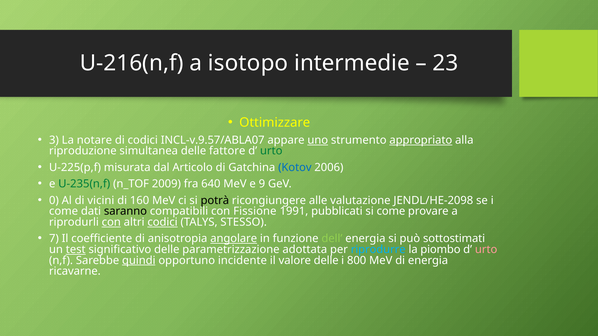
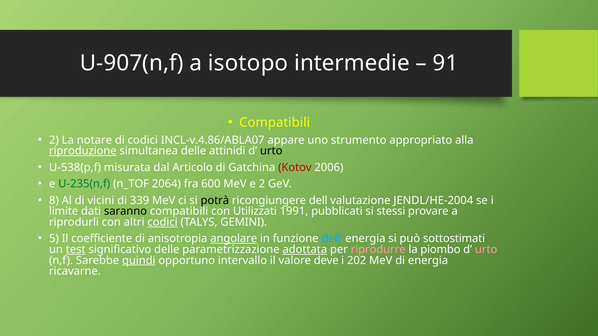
U-216(n,f: U-216(n,f -> U-907(n,f
23: 23 -> 91
Ottimizzare at (275, 123): Ottimizzare -> Compatibili
3 at (54, 140): 3 -> 2
INCL-v.9.57/ABLA07: INCL-v.9.57/ABLA07 -> INCL-v.4.86/ABLA07
uno underline: present -> none
appropriato underline: present -> none
riproduzione underline: none -> present
fattore: fattore -> attinidi
urto at (271, 151) colour: green -> black
U-225(p,f: U-225(p,f -> U-538(p,f
Kotov colour: blue -> red
2009: 2009 -> 2064
640: 640 -> 600
e 9: 9 -> 2
0: 0 -> 8
160: 160 -> 339
ricongiungere alle: alle -> dell
JENDL/HE-2098: JENDL/HE-2098 -> JENDL/HE-2004
come at (64, 211): come -> limite
Fissione: Fissione -> Utilizzati
si come: come -> stessi
con at (111, 222) underline: present -> none
STESSO: STESSO -> GEMINI
7: 7 -> 5
dell at (332, 239) colour: light green -> light blue
adottata underline: none -> present
riprodurre colour: light blue -> pink
incidente: incidente -> intervallo
valore delle: delle -> deve
800: 800 -> 202
